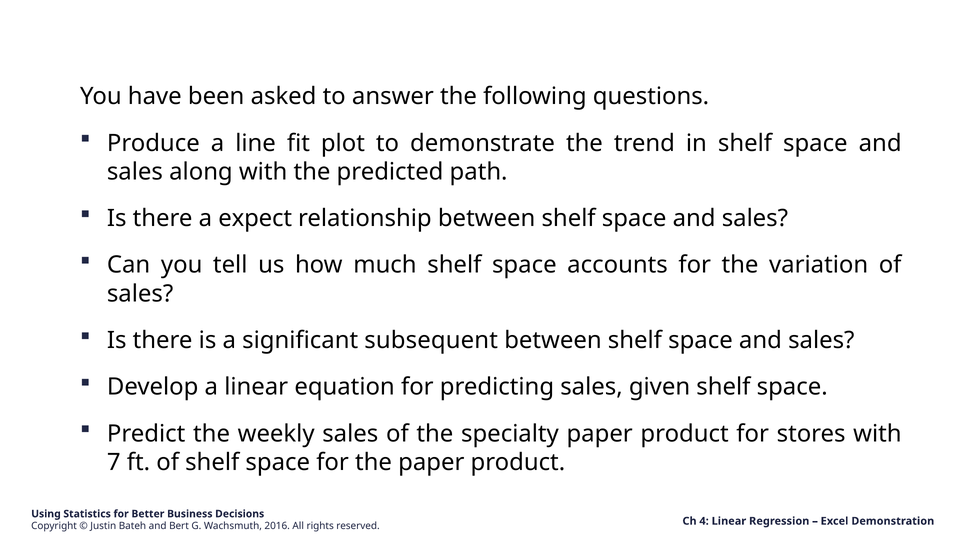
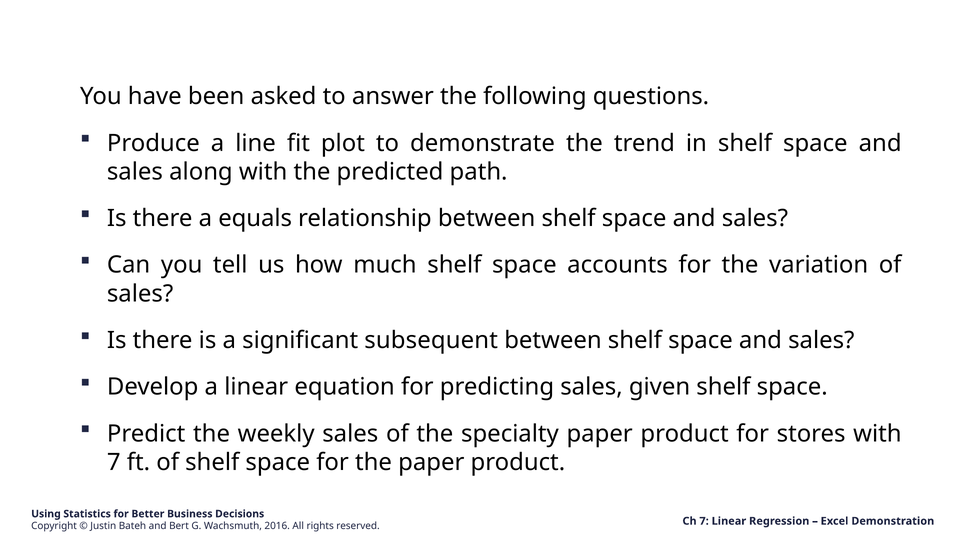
expect: expect -> equals
Ch 4: 4 -> 7
